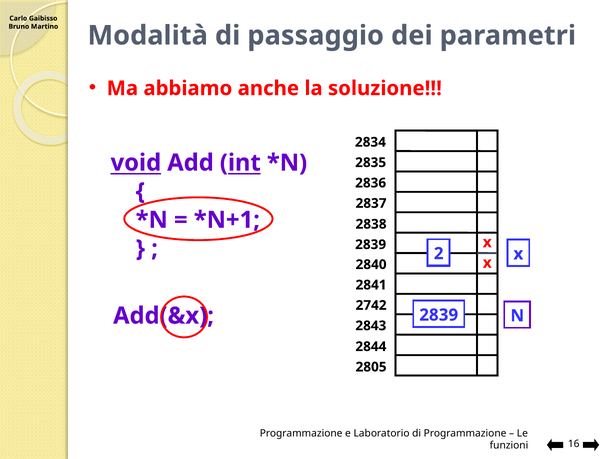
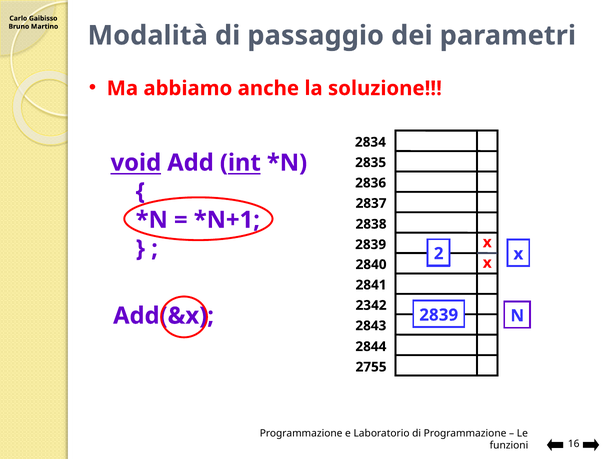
2742: 2742 -> 2342
2805: 2805 -> 2755
